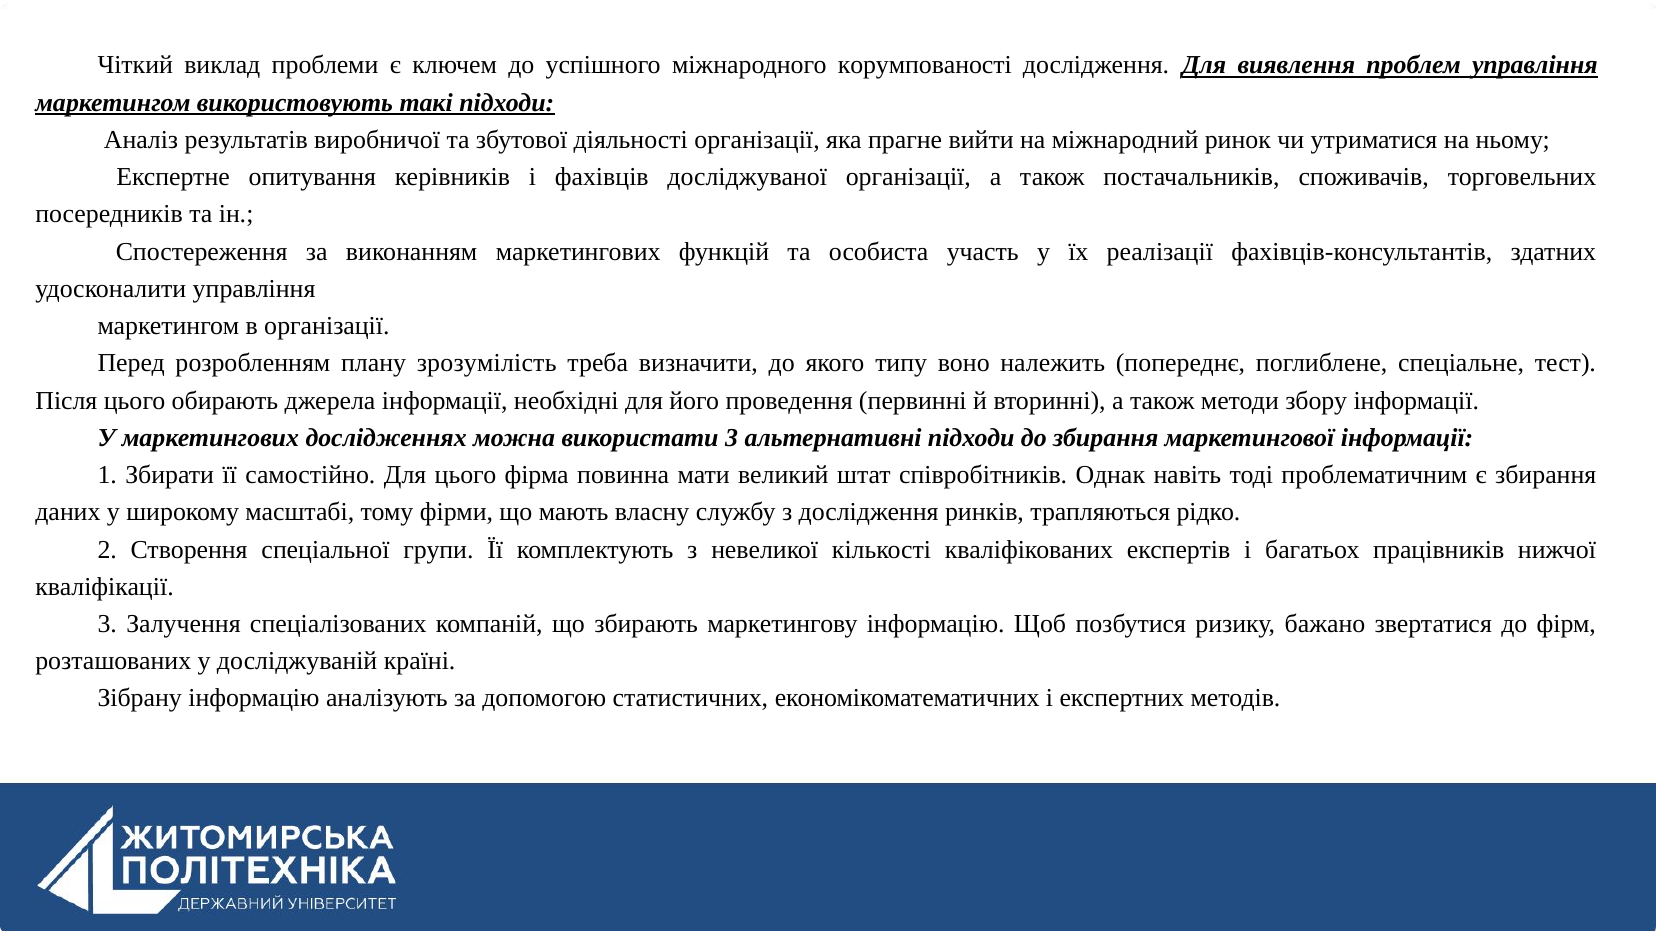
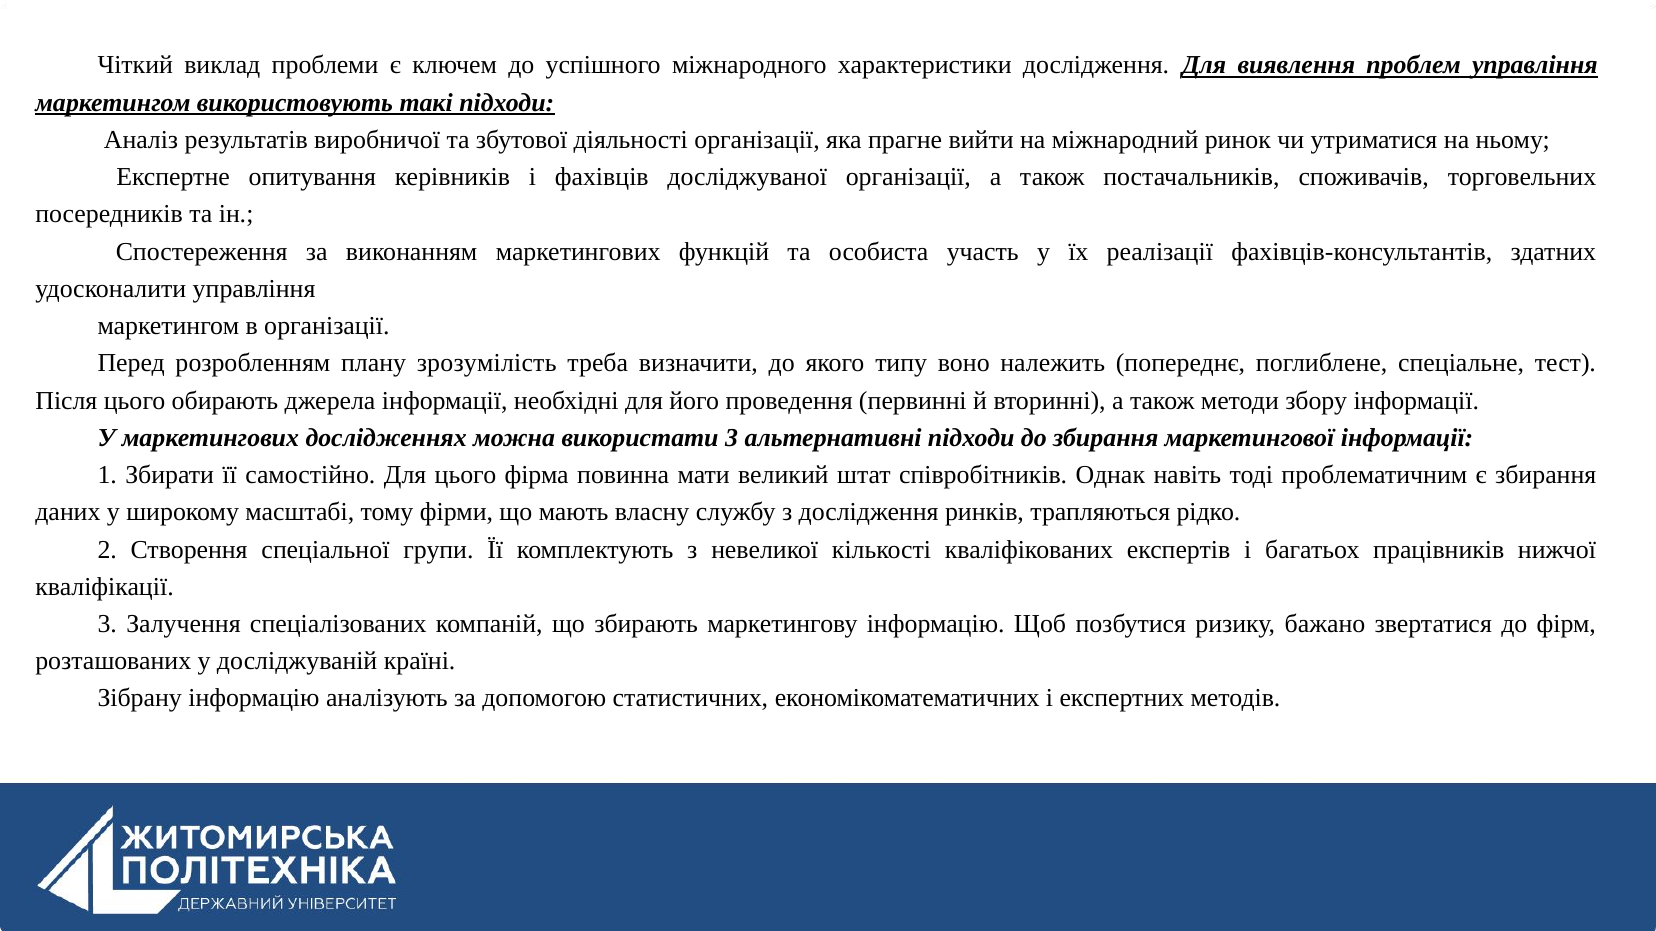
корумпованості: корумпованості -> характеристики
